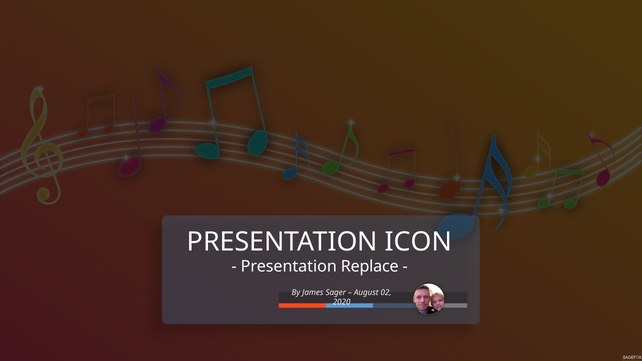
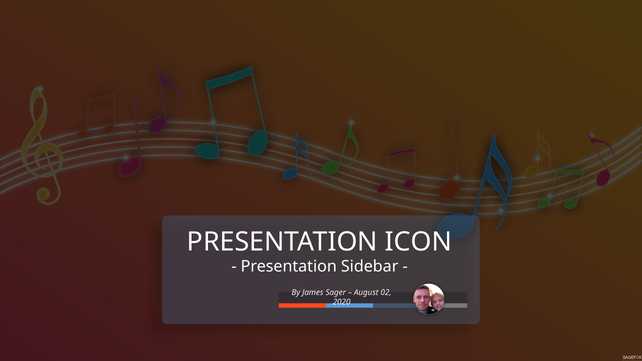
Replace: Replace -> Sidebar
